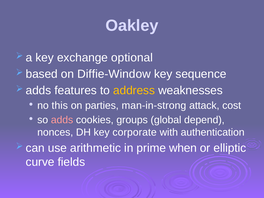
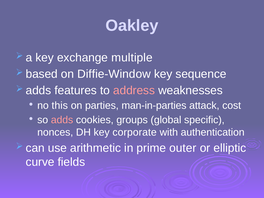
optional: optional -> multiple
address colour: yellow -> pink
man-in-strong: man-in-strong -> man-in-parties
depend: depend -> specific
when: when -> outer
